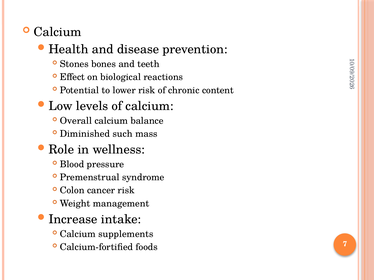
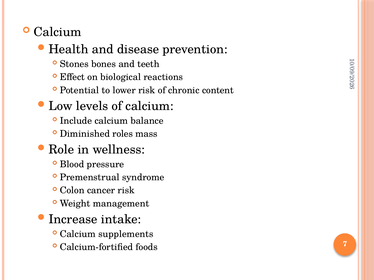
Overall: Overall -> Include
such: such -> roles
